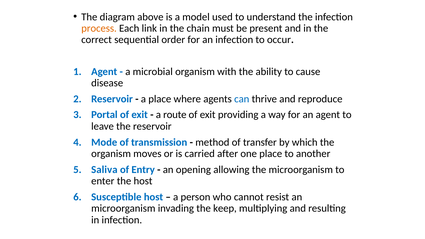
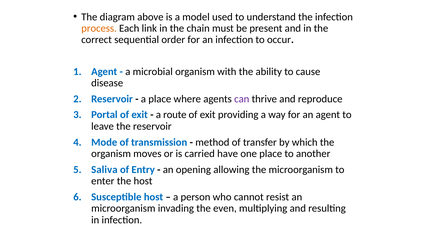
can colour: blue -> purple
after: after -> have
keep: keep -> even
